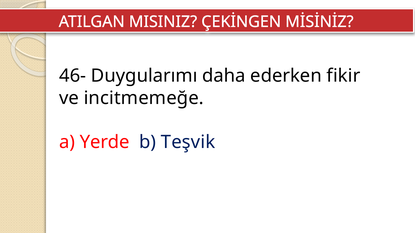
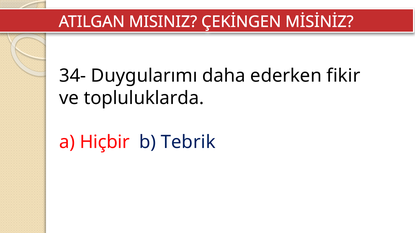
46-: 46- -> 34-
incitmemeğe: incitmemeğe -> topluluklarda
Yerde: Yerde -> Hiçbir
Teşvik: Teşvik -> Tebrik
